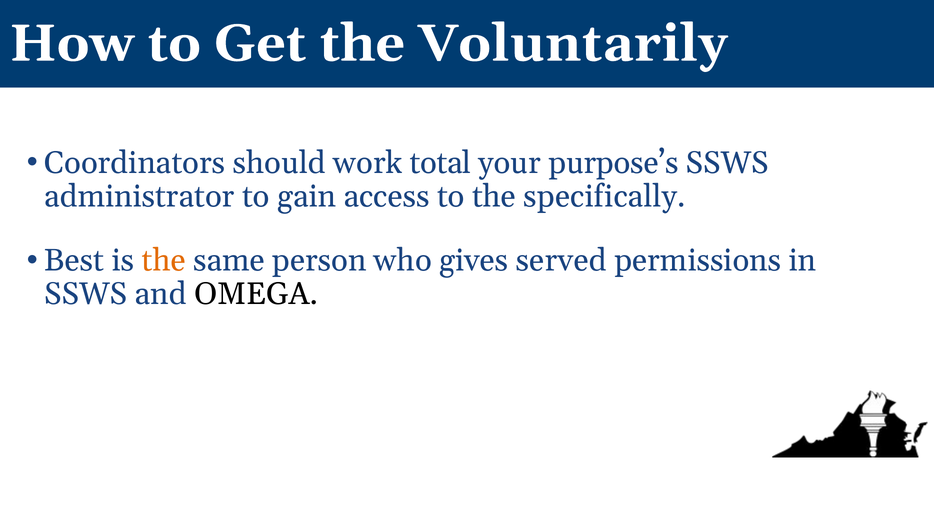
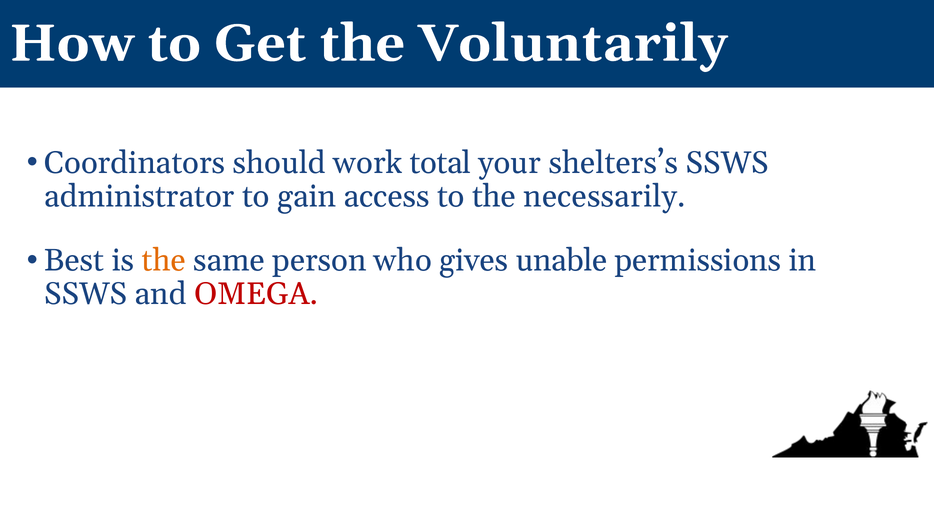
purpose’s: purpose’s -> shelters’s
specifically: specifically -> necessarily
served: served -> unable
OMEGA colour: black -> red
